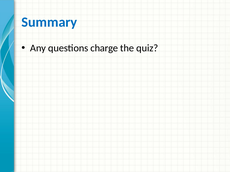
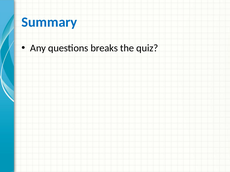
charge: charge -> breaks
